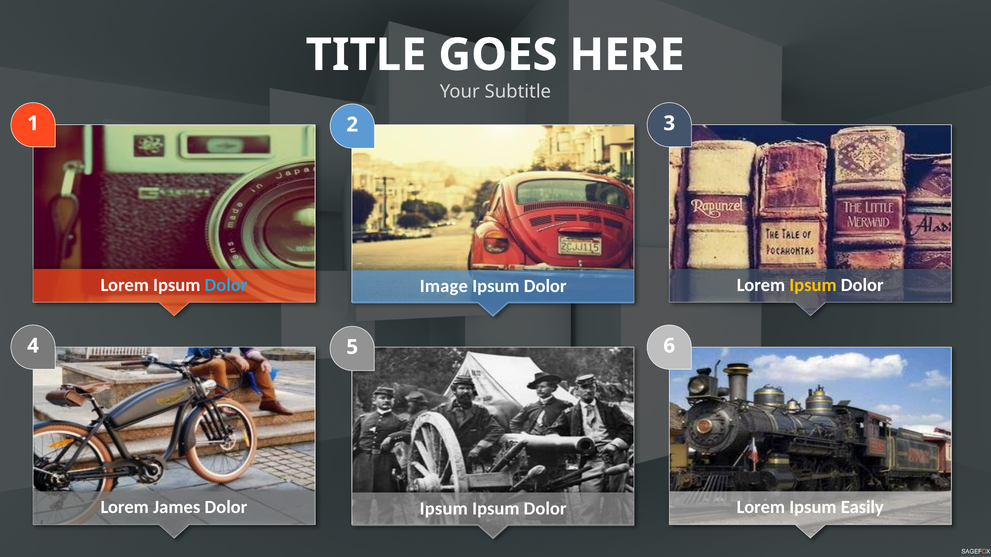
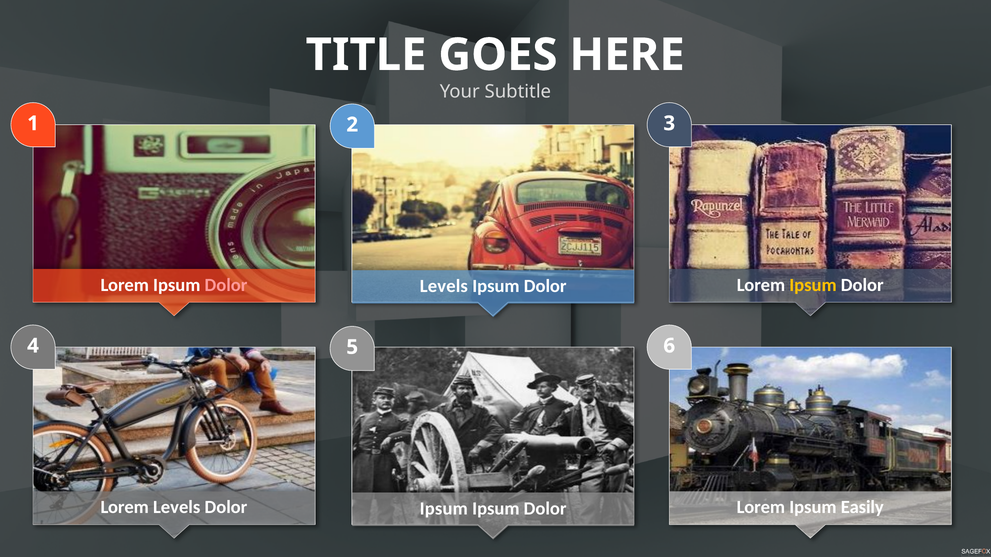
Dolor at (226, 285) colour: light blue -> pink
Image at (444, 286): Image -> Levels
Lorem James: James -> Levels
